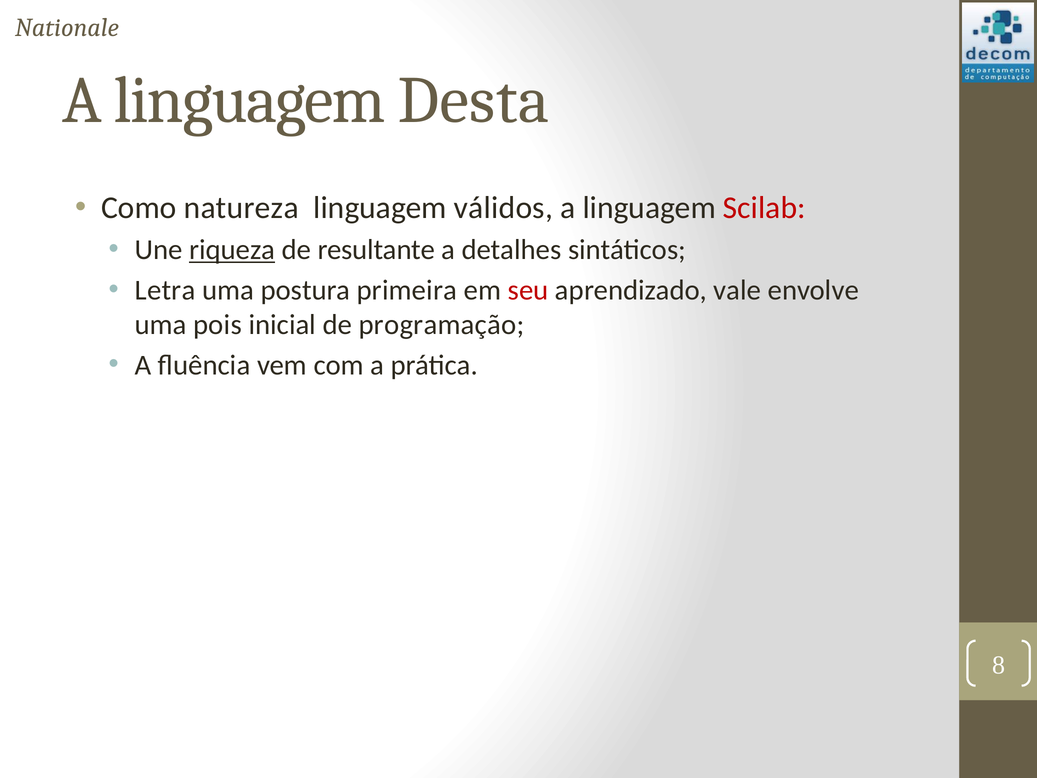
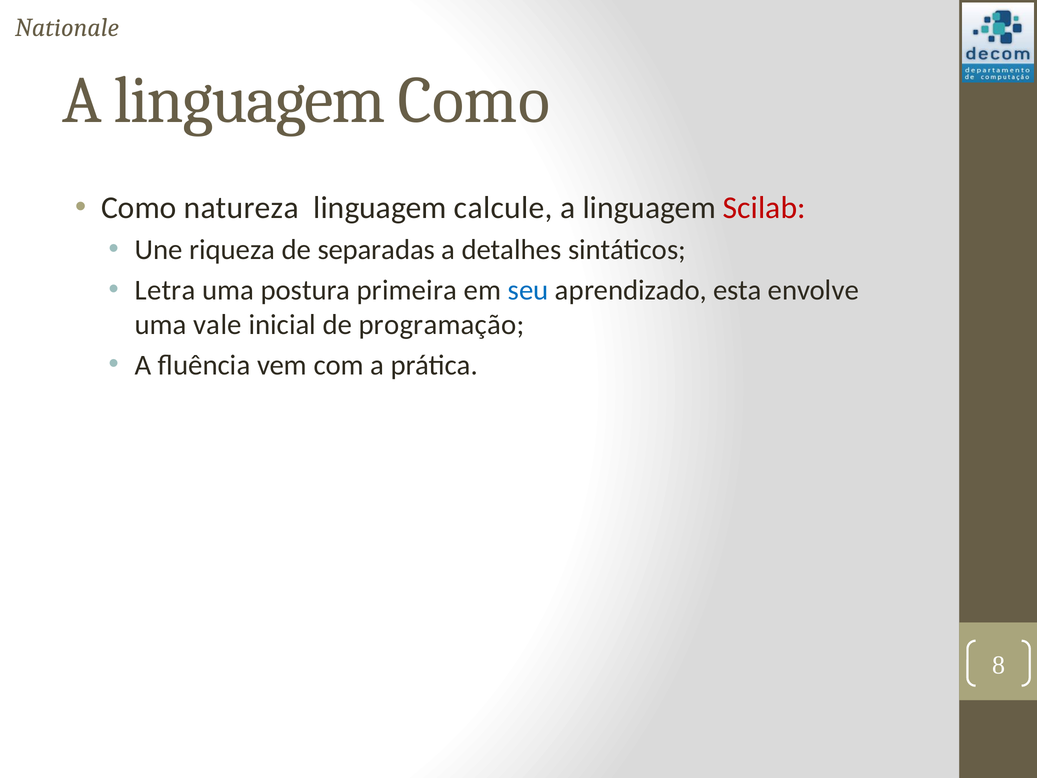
linguagem Desta: Desta -> Como
válidos: válidos -> calcule
riqueza underline: present -> none
resultante: resultante -> separadas
seu colour: red -> blue
vale: vale -> esta
pois: pois -> vale
